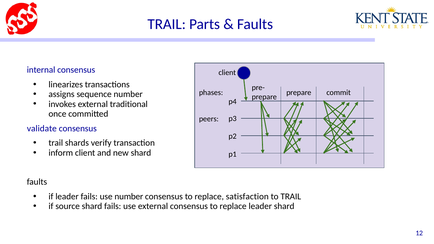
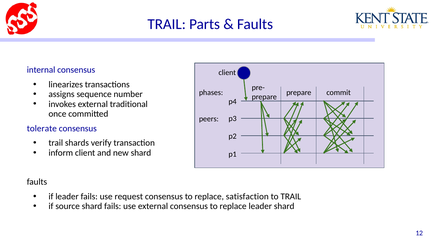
validate: validate -> tolerate
use number: number -> request
